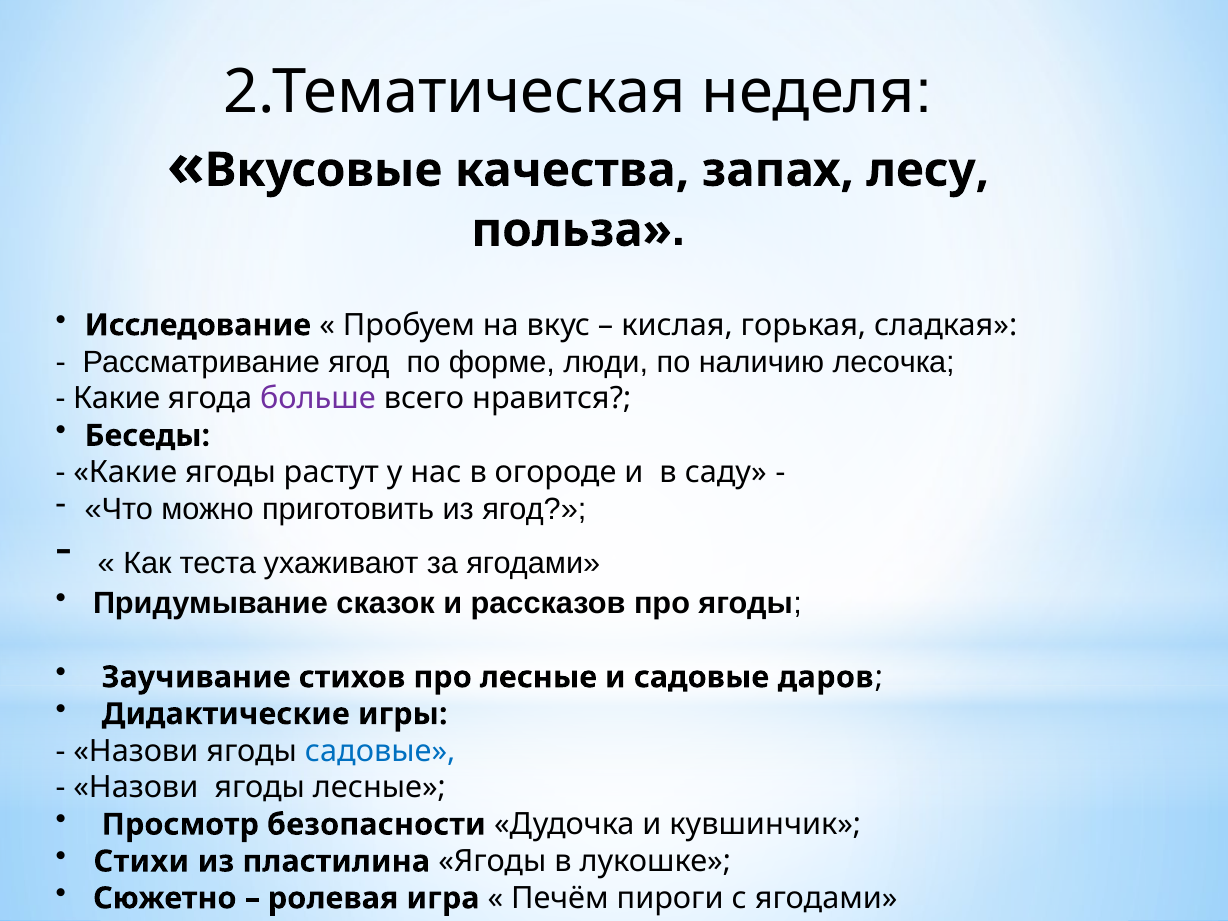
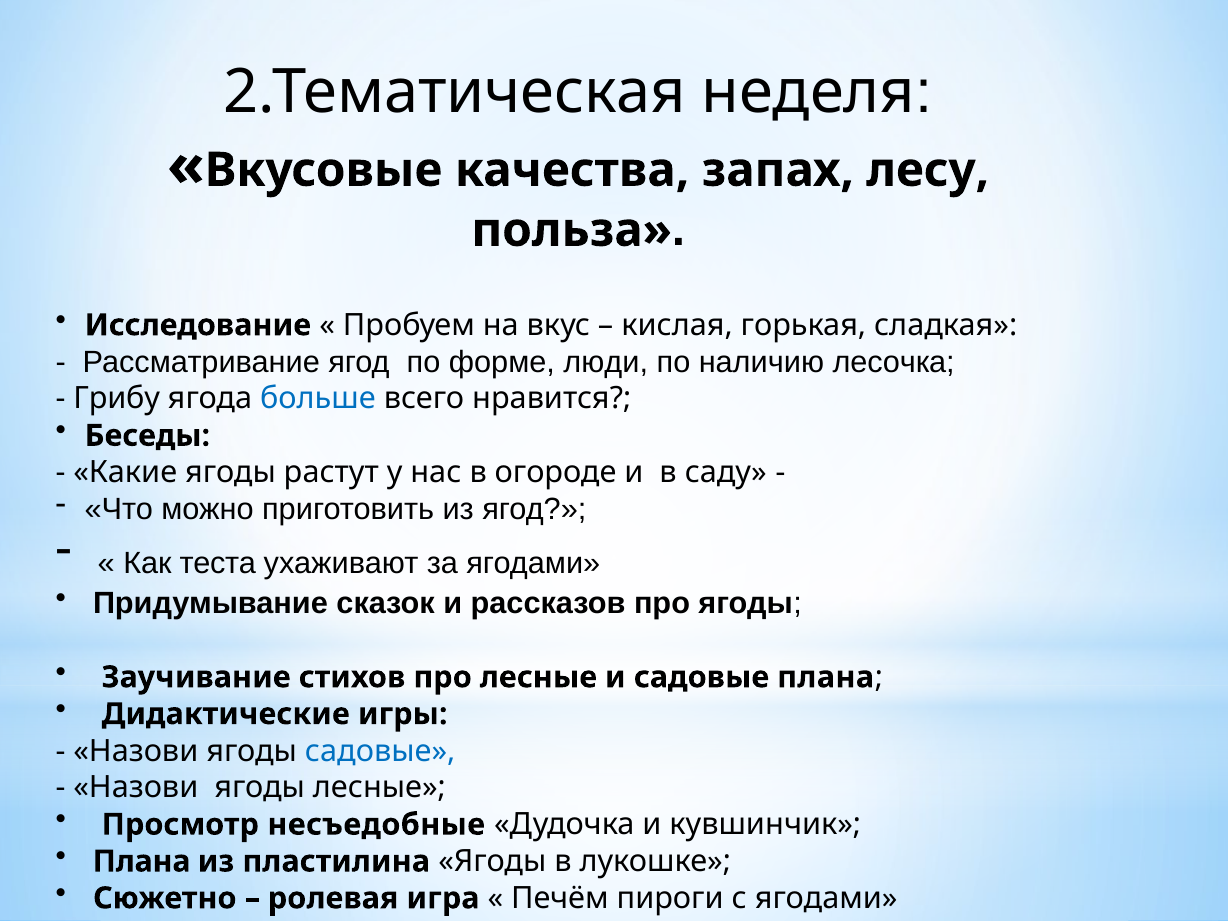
Какие at (117, 399): Какие -> Грибу
больше colour: purple -> blue
садовые даров: даров -> плана
безопасности: безопасности -> несъедобные
Стихи at (141, 861): Стихи -> Плана
